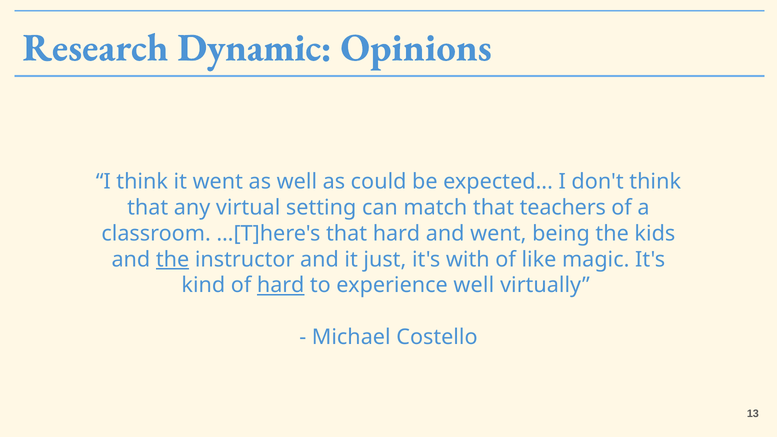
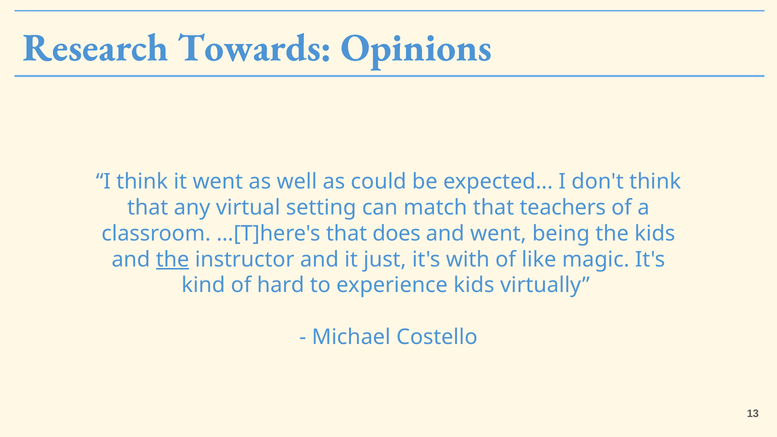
Dynamic: Dynamic -> Towards
that hard: hard -> does
hard at (281, 285) underline: present -> none
experience well: well -> kids
